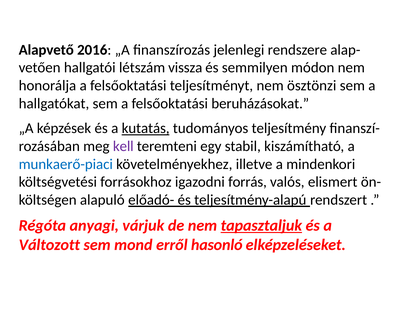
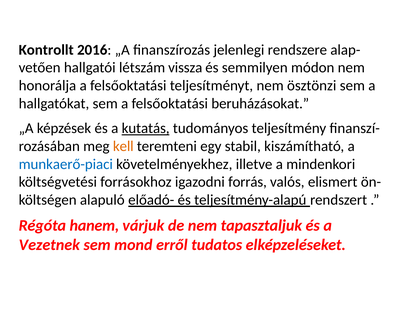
Alapvető: Alapvető -> Kontrollt
kell colour: purple -> orange
anyagi: anyagi -> hanem
tapasztaljuk underline: present -> none
Változott: Változott -> Vezetnek
hasonló: hasonló -> tudatos
